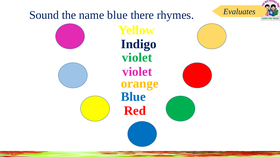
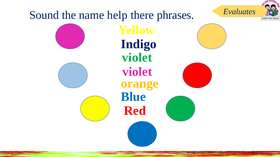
name blue: blue -> help
rhymes: rhymes -> phrases
